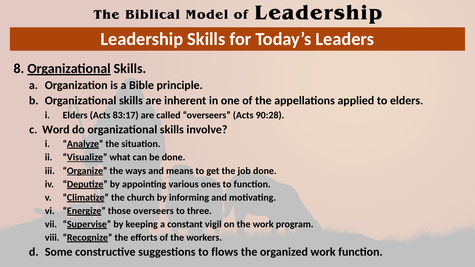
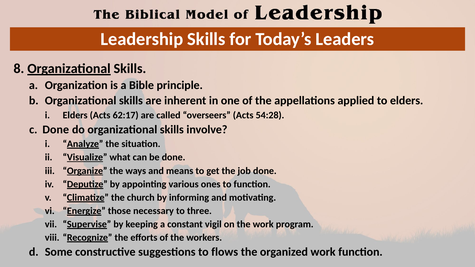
83:17: 83:17 -> 62:17
90:28: 90:28 -> 54:28
Word at (56, 130): Word -> Done
those overseers: overseers -> necessary
